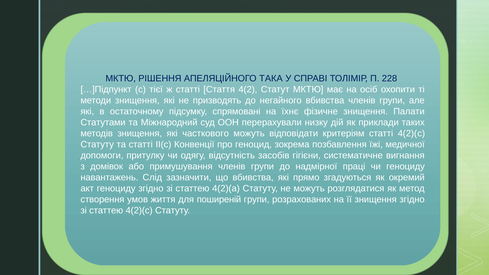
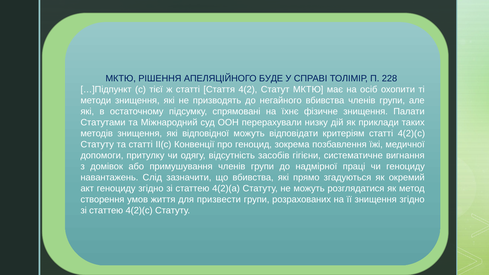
ТАКА: ТАКА -> БУДЕ
часткового: часткового -> відповідної
поширеній: поширеній -> призвести
